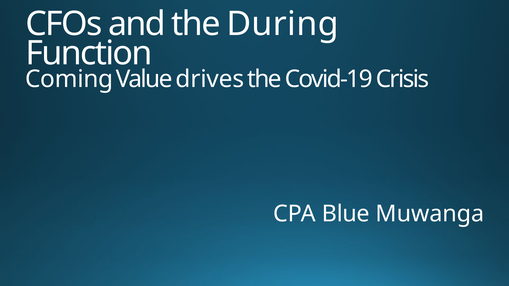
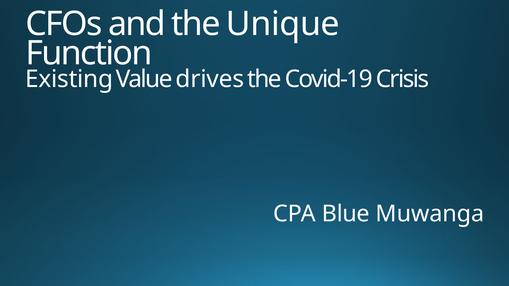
During: During -> Unique
Coming: Coming -> Existing
